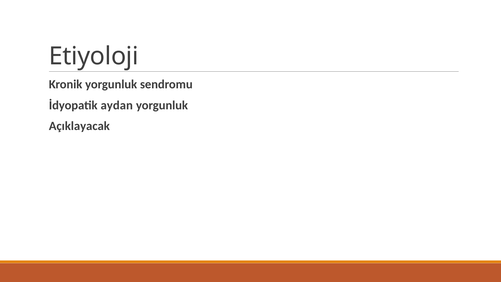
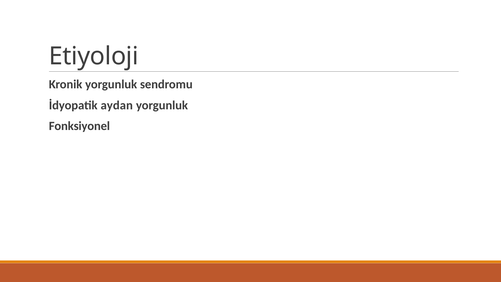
Açıklayacak: Açıklayacak -> Fonksiyonel
